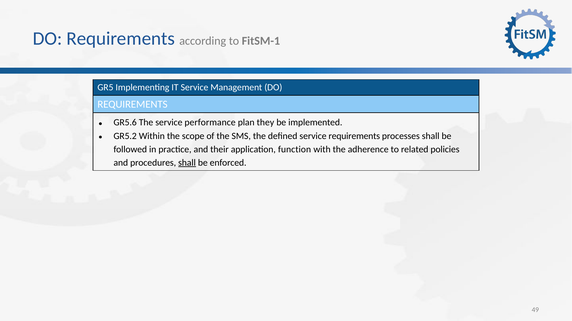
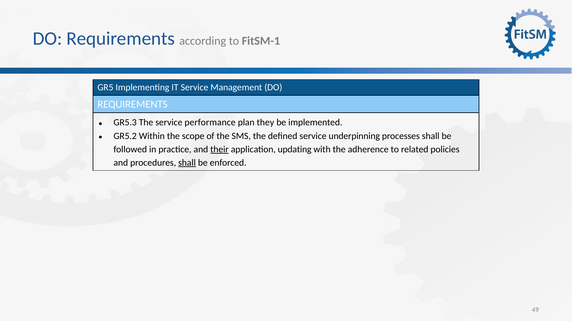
GR5.6: GR5.6 -> GR5.3
service requirements: requirements -> underpinning
their underline: none -> present
function: function -> updating
